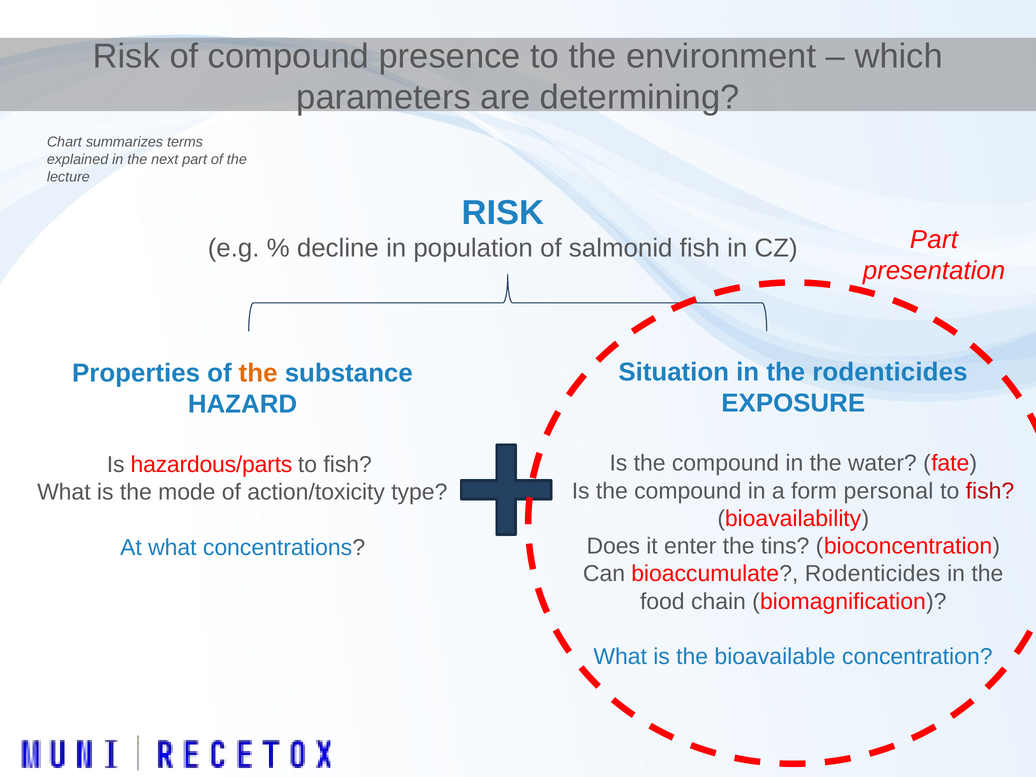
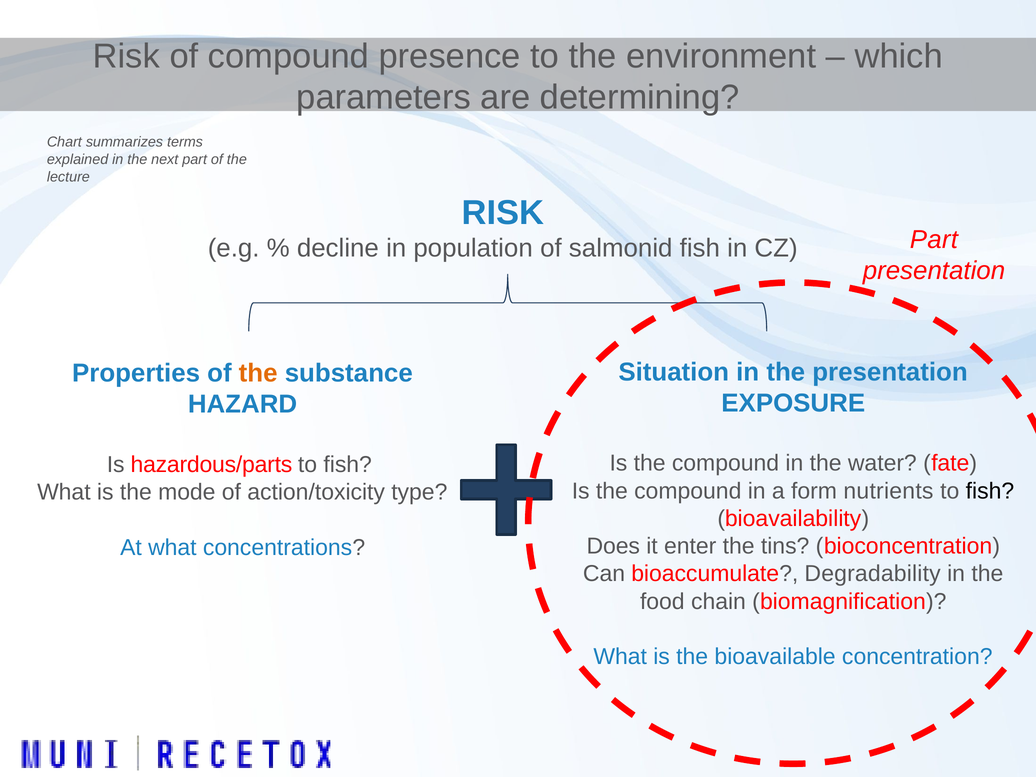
the rodenticides: rodenticides -> presentation
personal: personal -> nutrients
fish at (990, 491) colour: red -> black
bioaccumulate Rodenticides: Rodenticides -> Degradability
